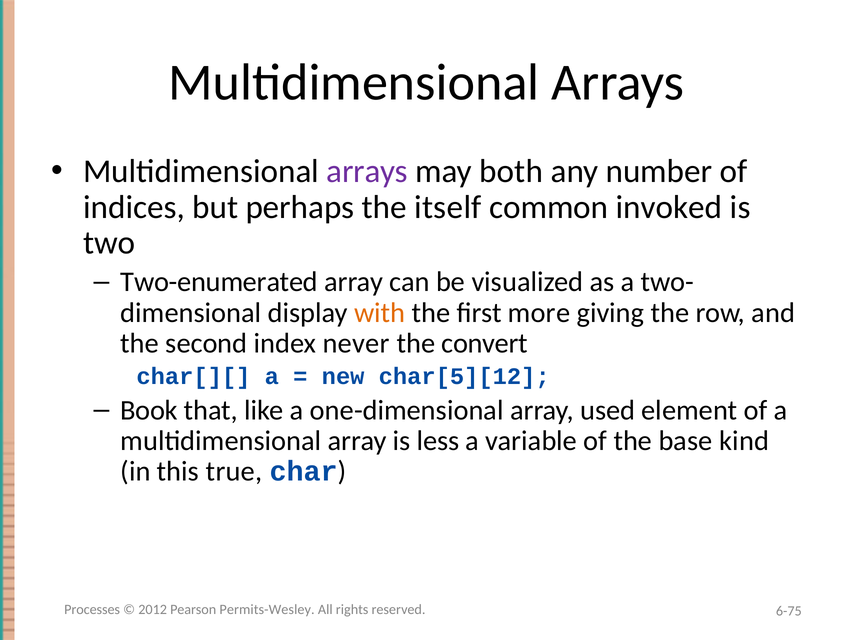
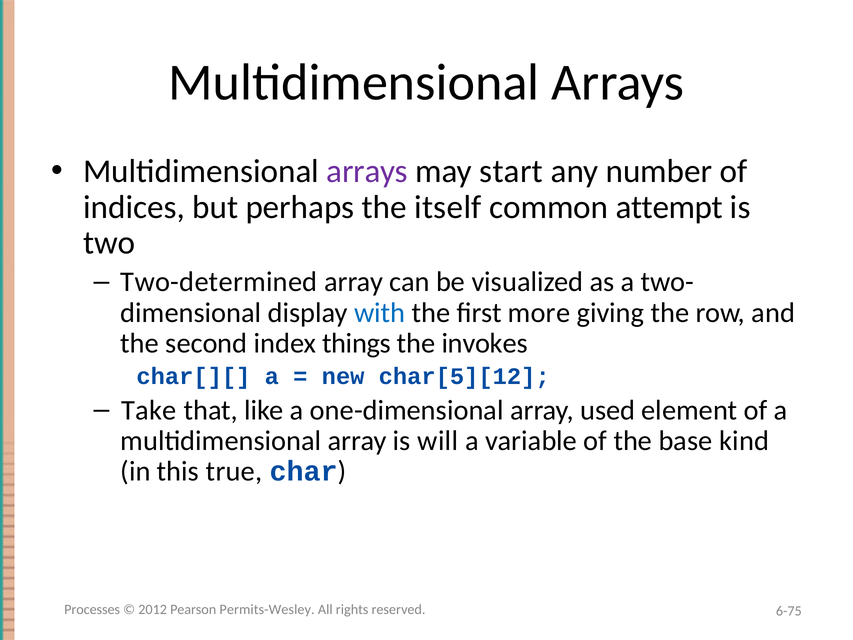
both: both -> start
invoked: invoked -> attempt
Two-enumerated: Two-enumerated -> Two-determined
with colour: orange -> blue
never: never -> things
convert: convert -> invokes
Book: Book -> Take
less: less -> will
